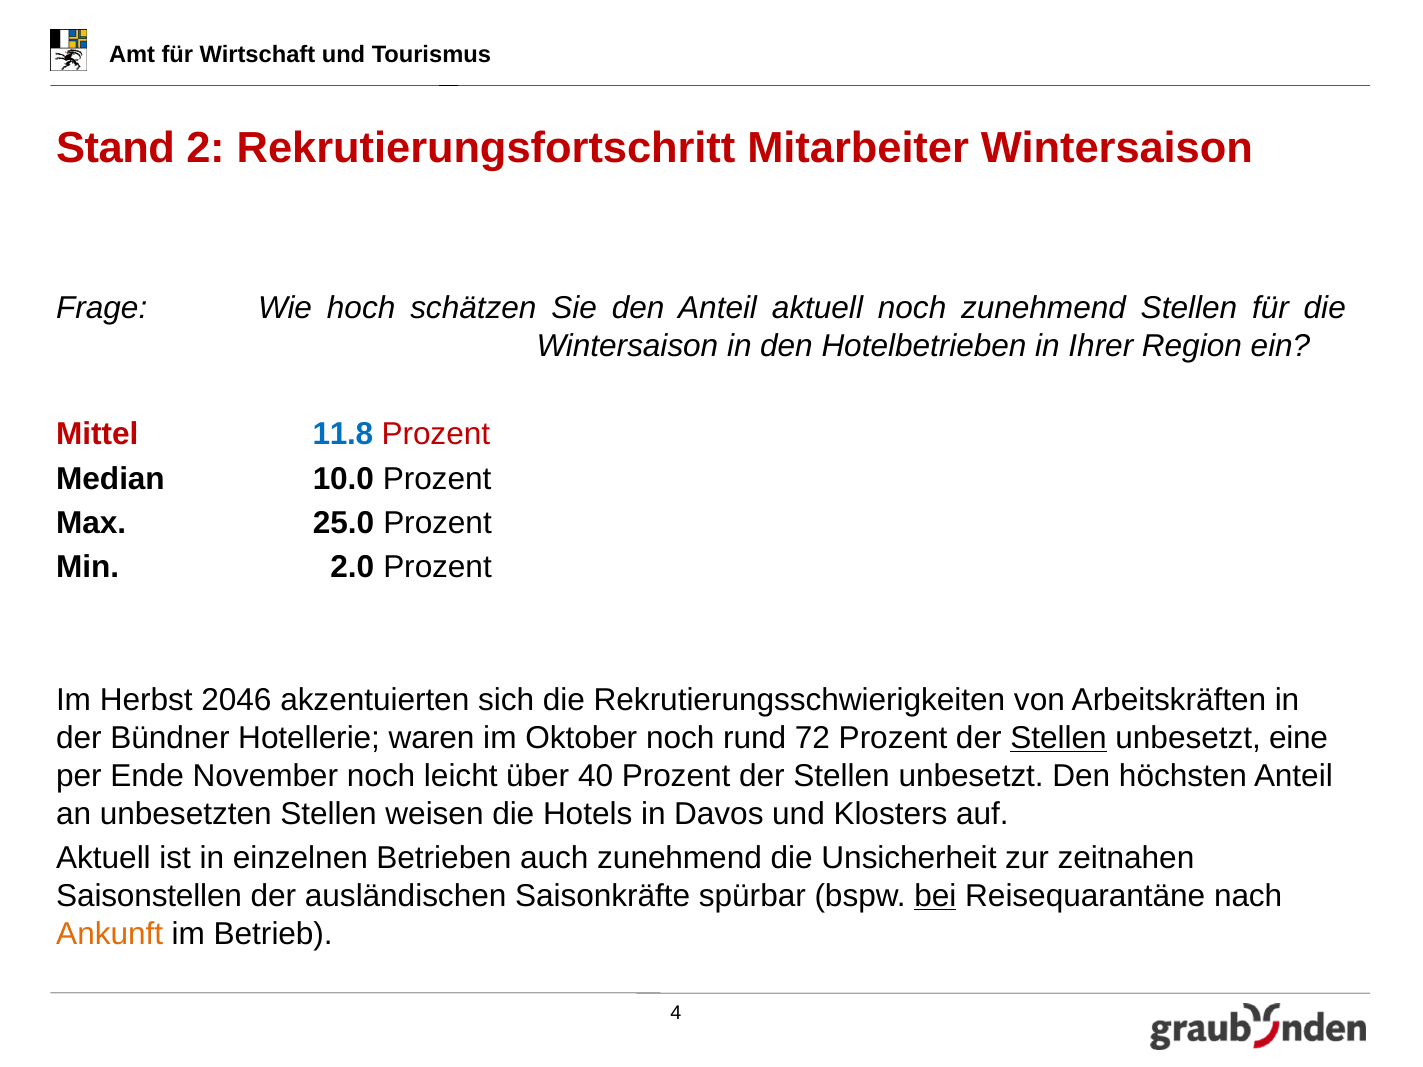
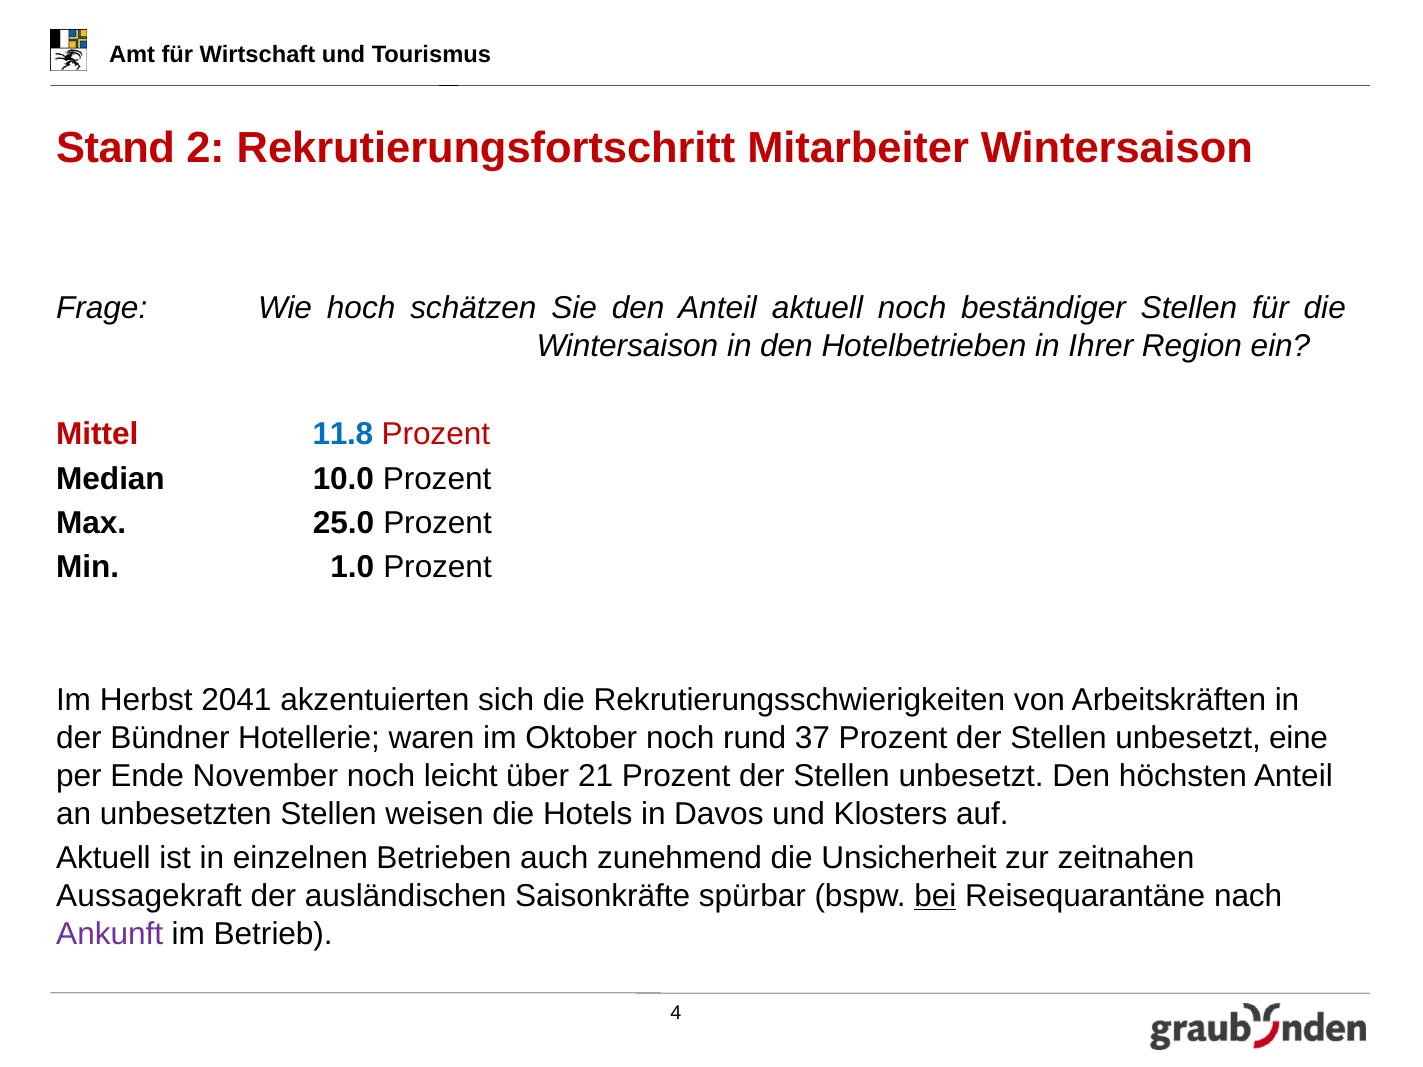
noch zunehmend: zunehmend -> beständiger
2.0: 2.0 -> 1.0
2046: 2046 -> 2041
72: 72 -> 37
Stellen at (1059, 738) underline: present -> none
40: 40 -> 21
Saisonstellen: Saisonstellen -> Aussagekraft
Ankunft colour: orange -> purple
